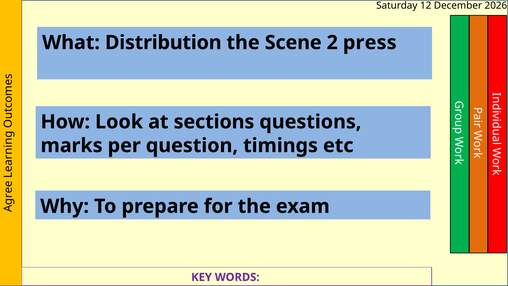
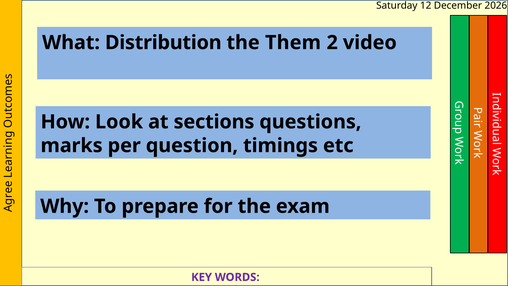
Scene: Scene -> Them
press: press -> video
